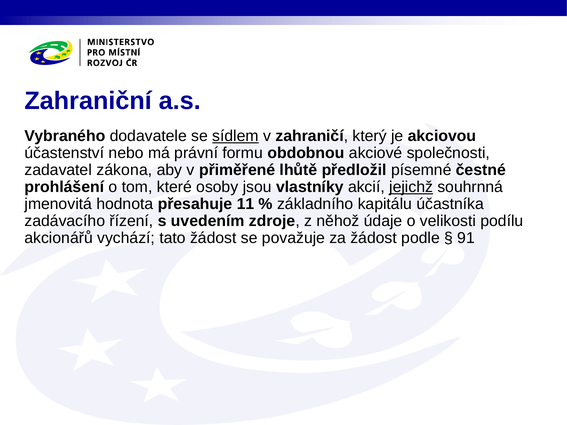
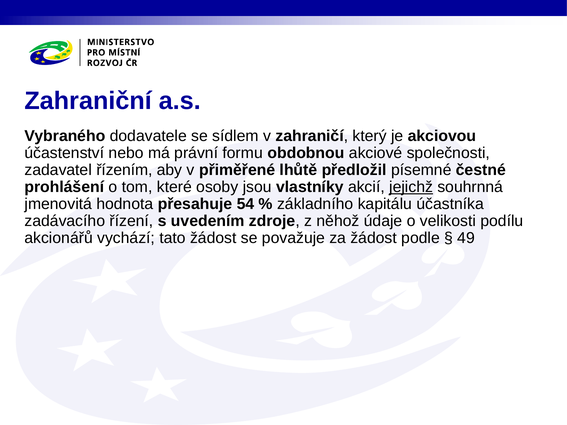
sídlem underline: present -> none
zákona: zákona -> řízením
11: 11 -> 54
91: 91 -> 49
